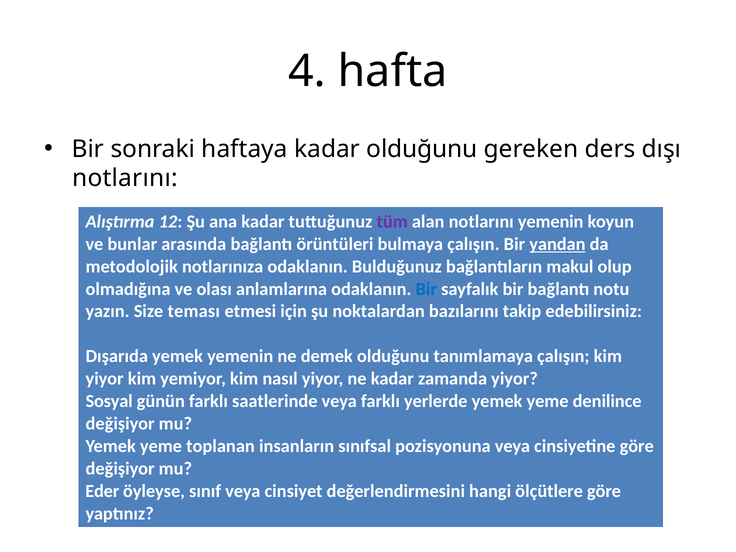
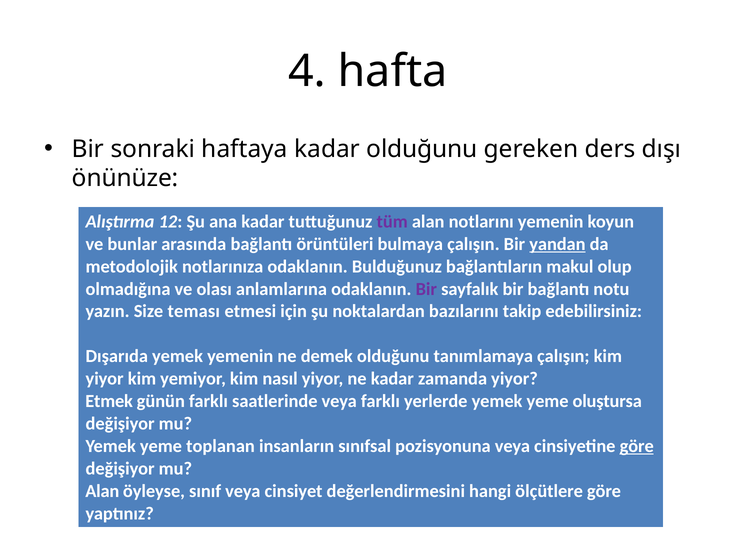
notlarını at (125, 178): notlarını -> önünüze
Bir at (426, 289) colour: blue -> purple
Sosyal: Sosyal -> Etmek
denilince: denilince -> oluştursa
göre at (637, 446) underline: none -> present
Eder at (102, 491): Eder -> Alan
